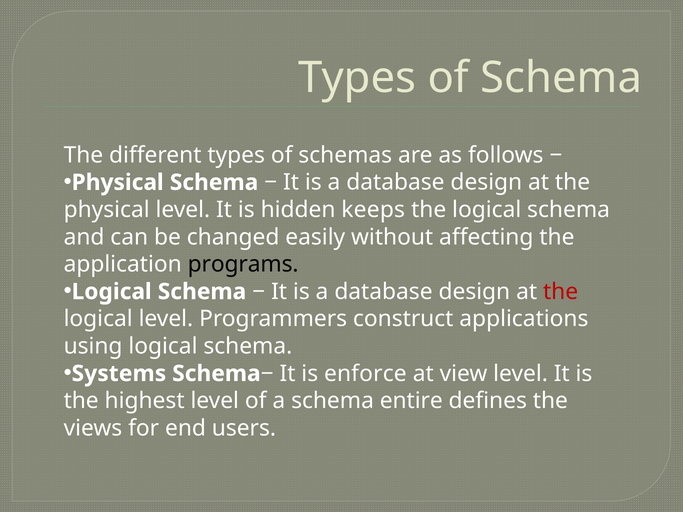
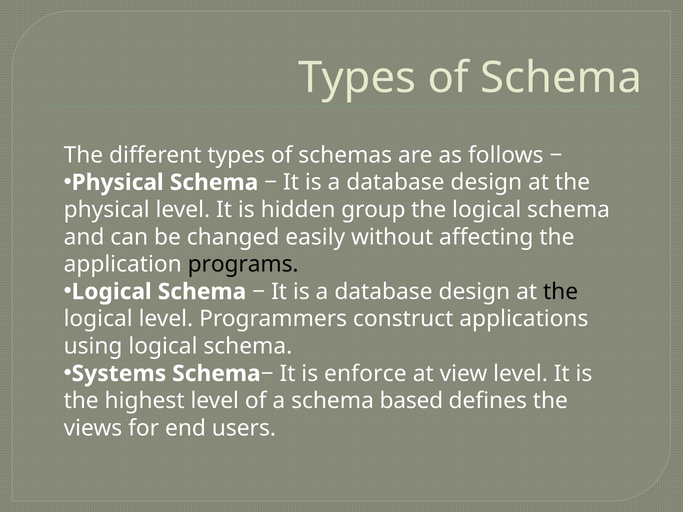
keeps: keeps -> group
the at (561, 292) colour: red -> black
entire: entire -> based
